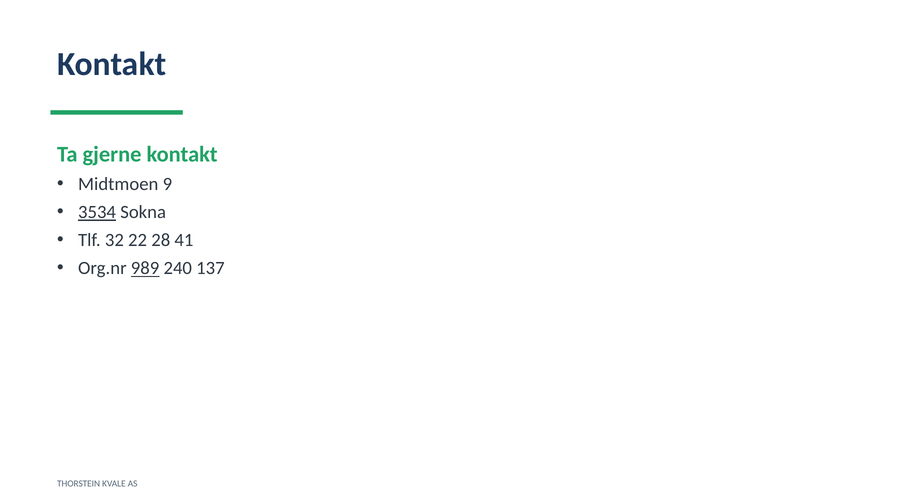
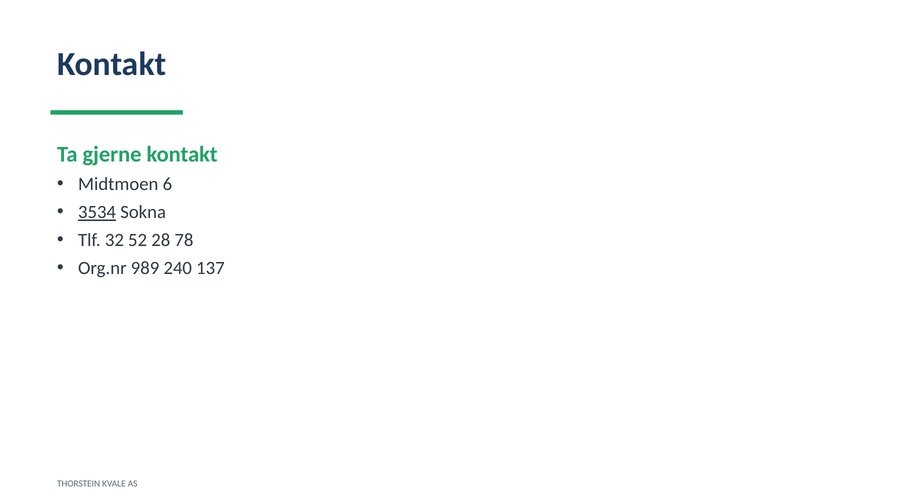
9: 9 -> 6
22: 22 -> 52
41: 41 -> 78
989 underline: present -> none
